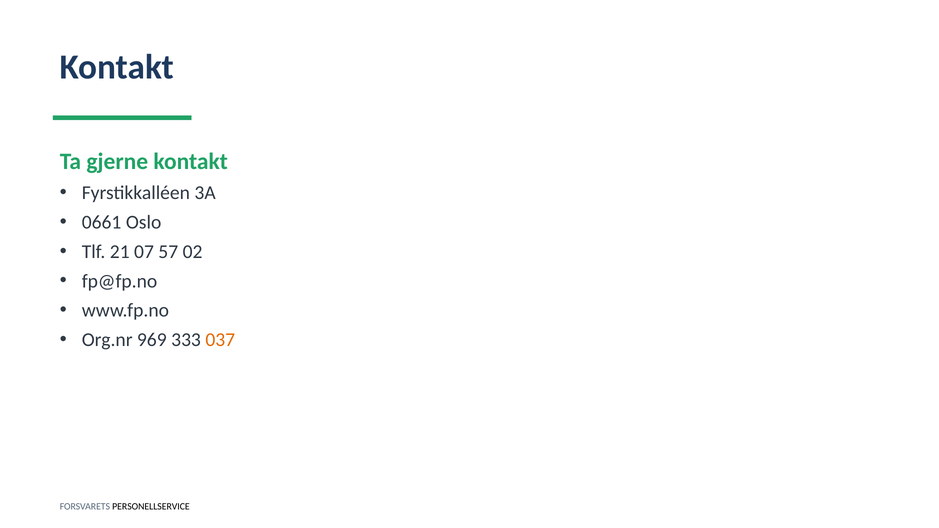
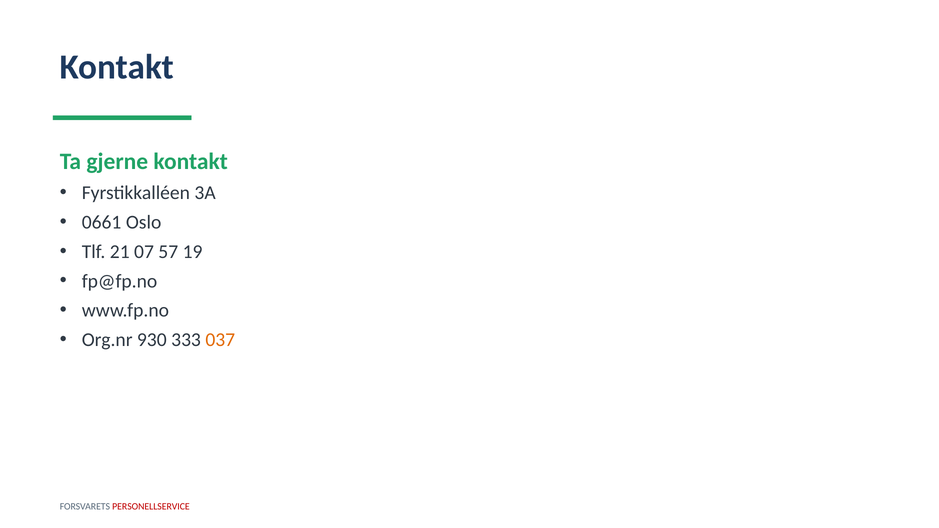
02: 02 -> 19
969: 969 -> 930
PERSONELLSERVICE colour: black -> red
